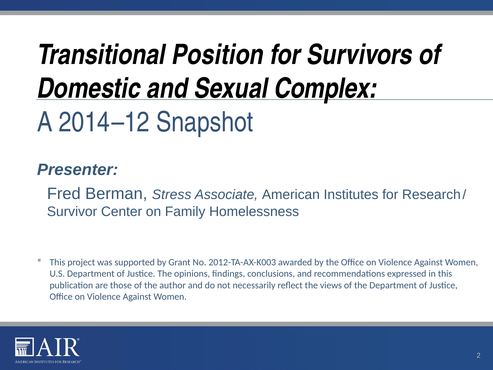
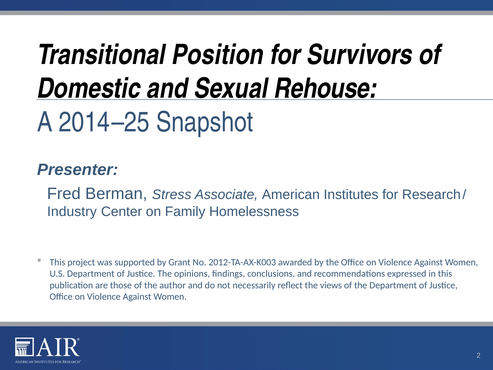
Complex: Complex -> Rehouse
–12: –12 -> –25
Survivor: Survivor -> Industry
